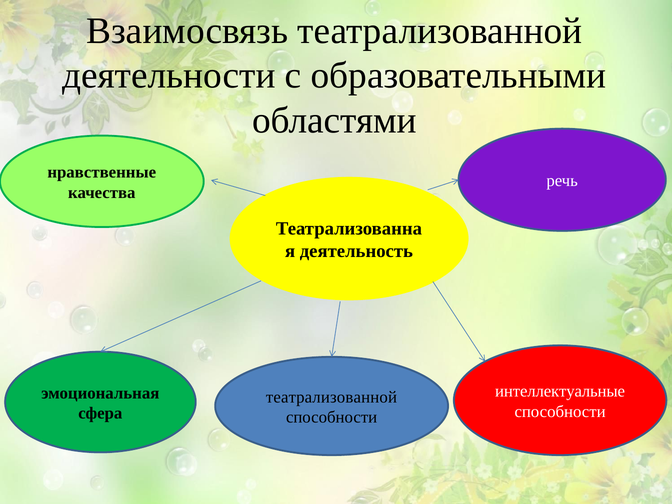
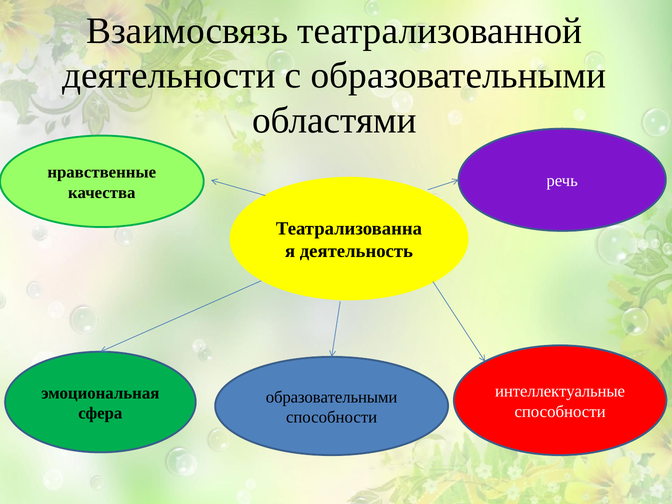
театрализованной at (331, 397): театрализованной -> образовательными
